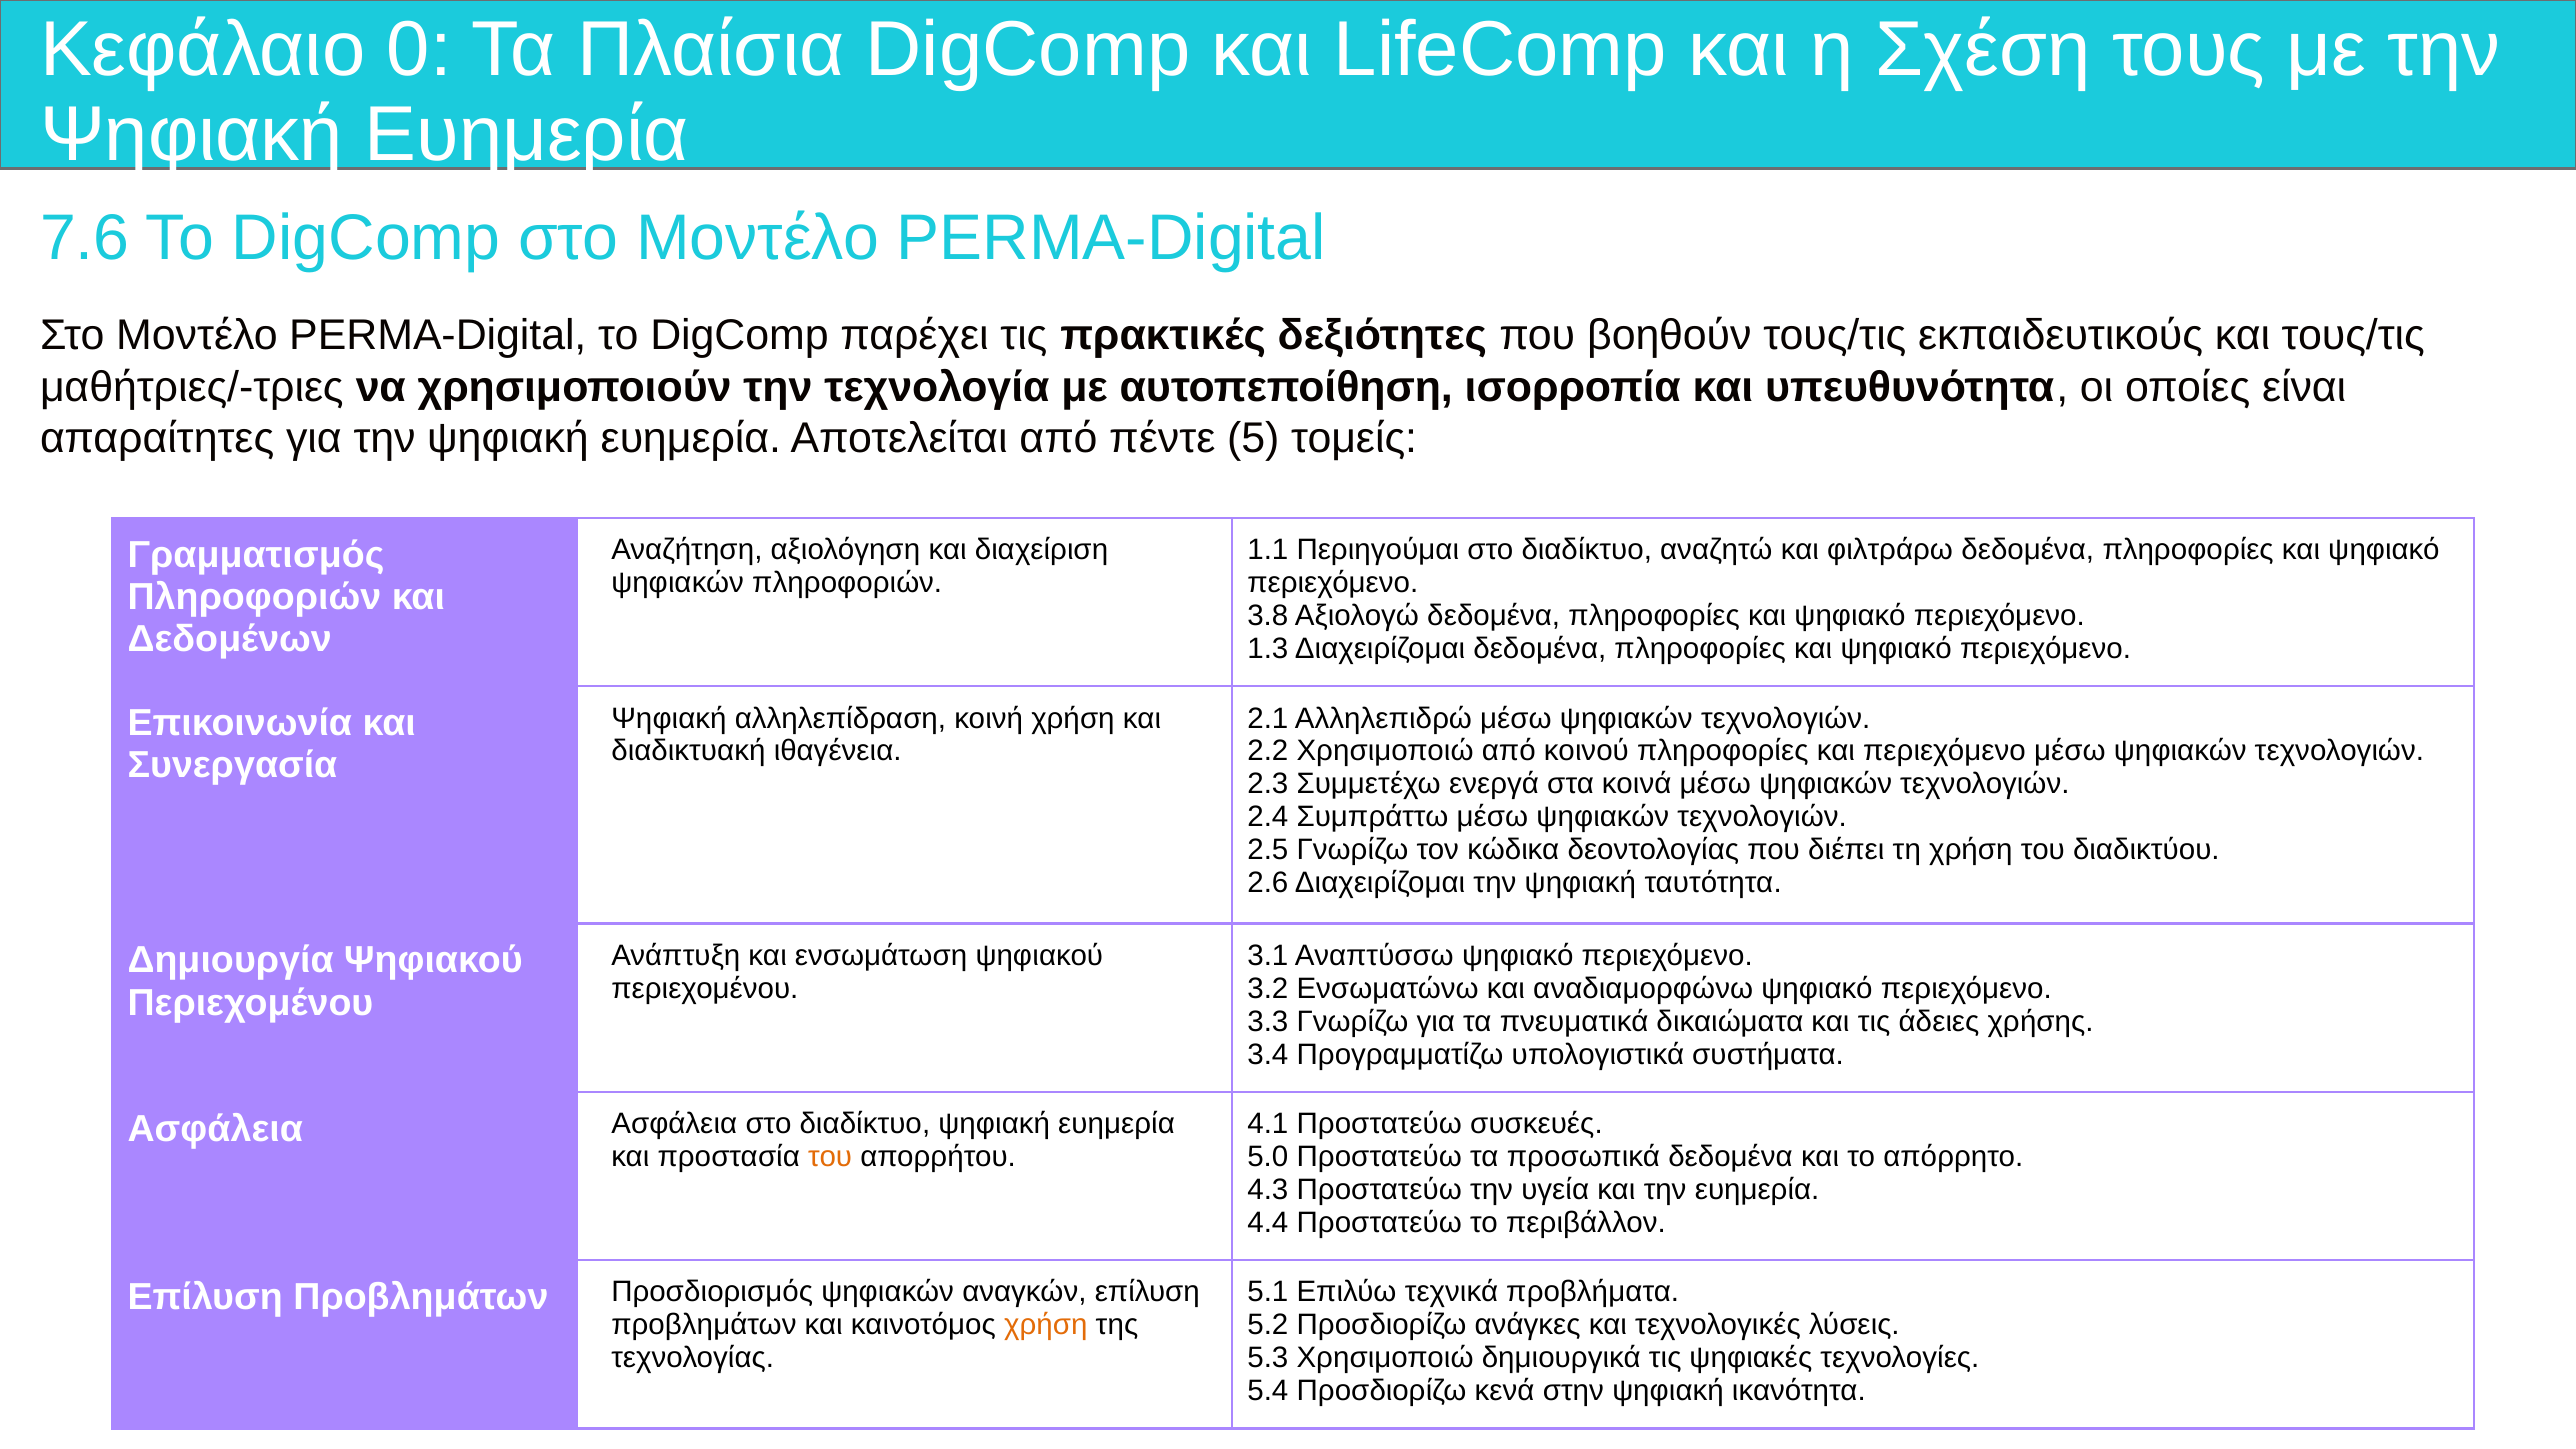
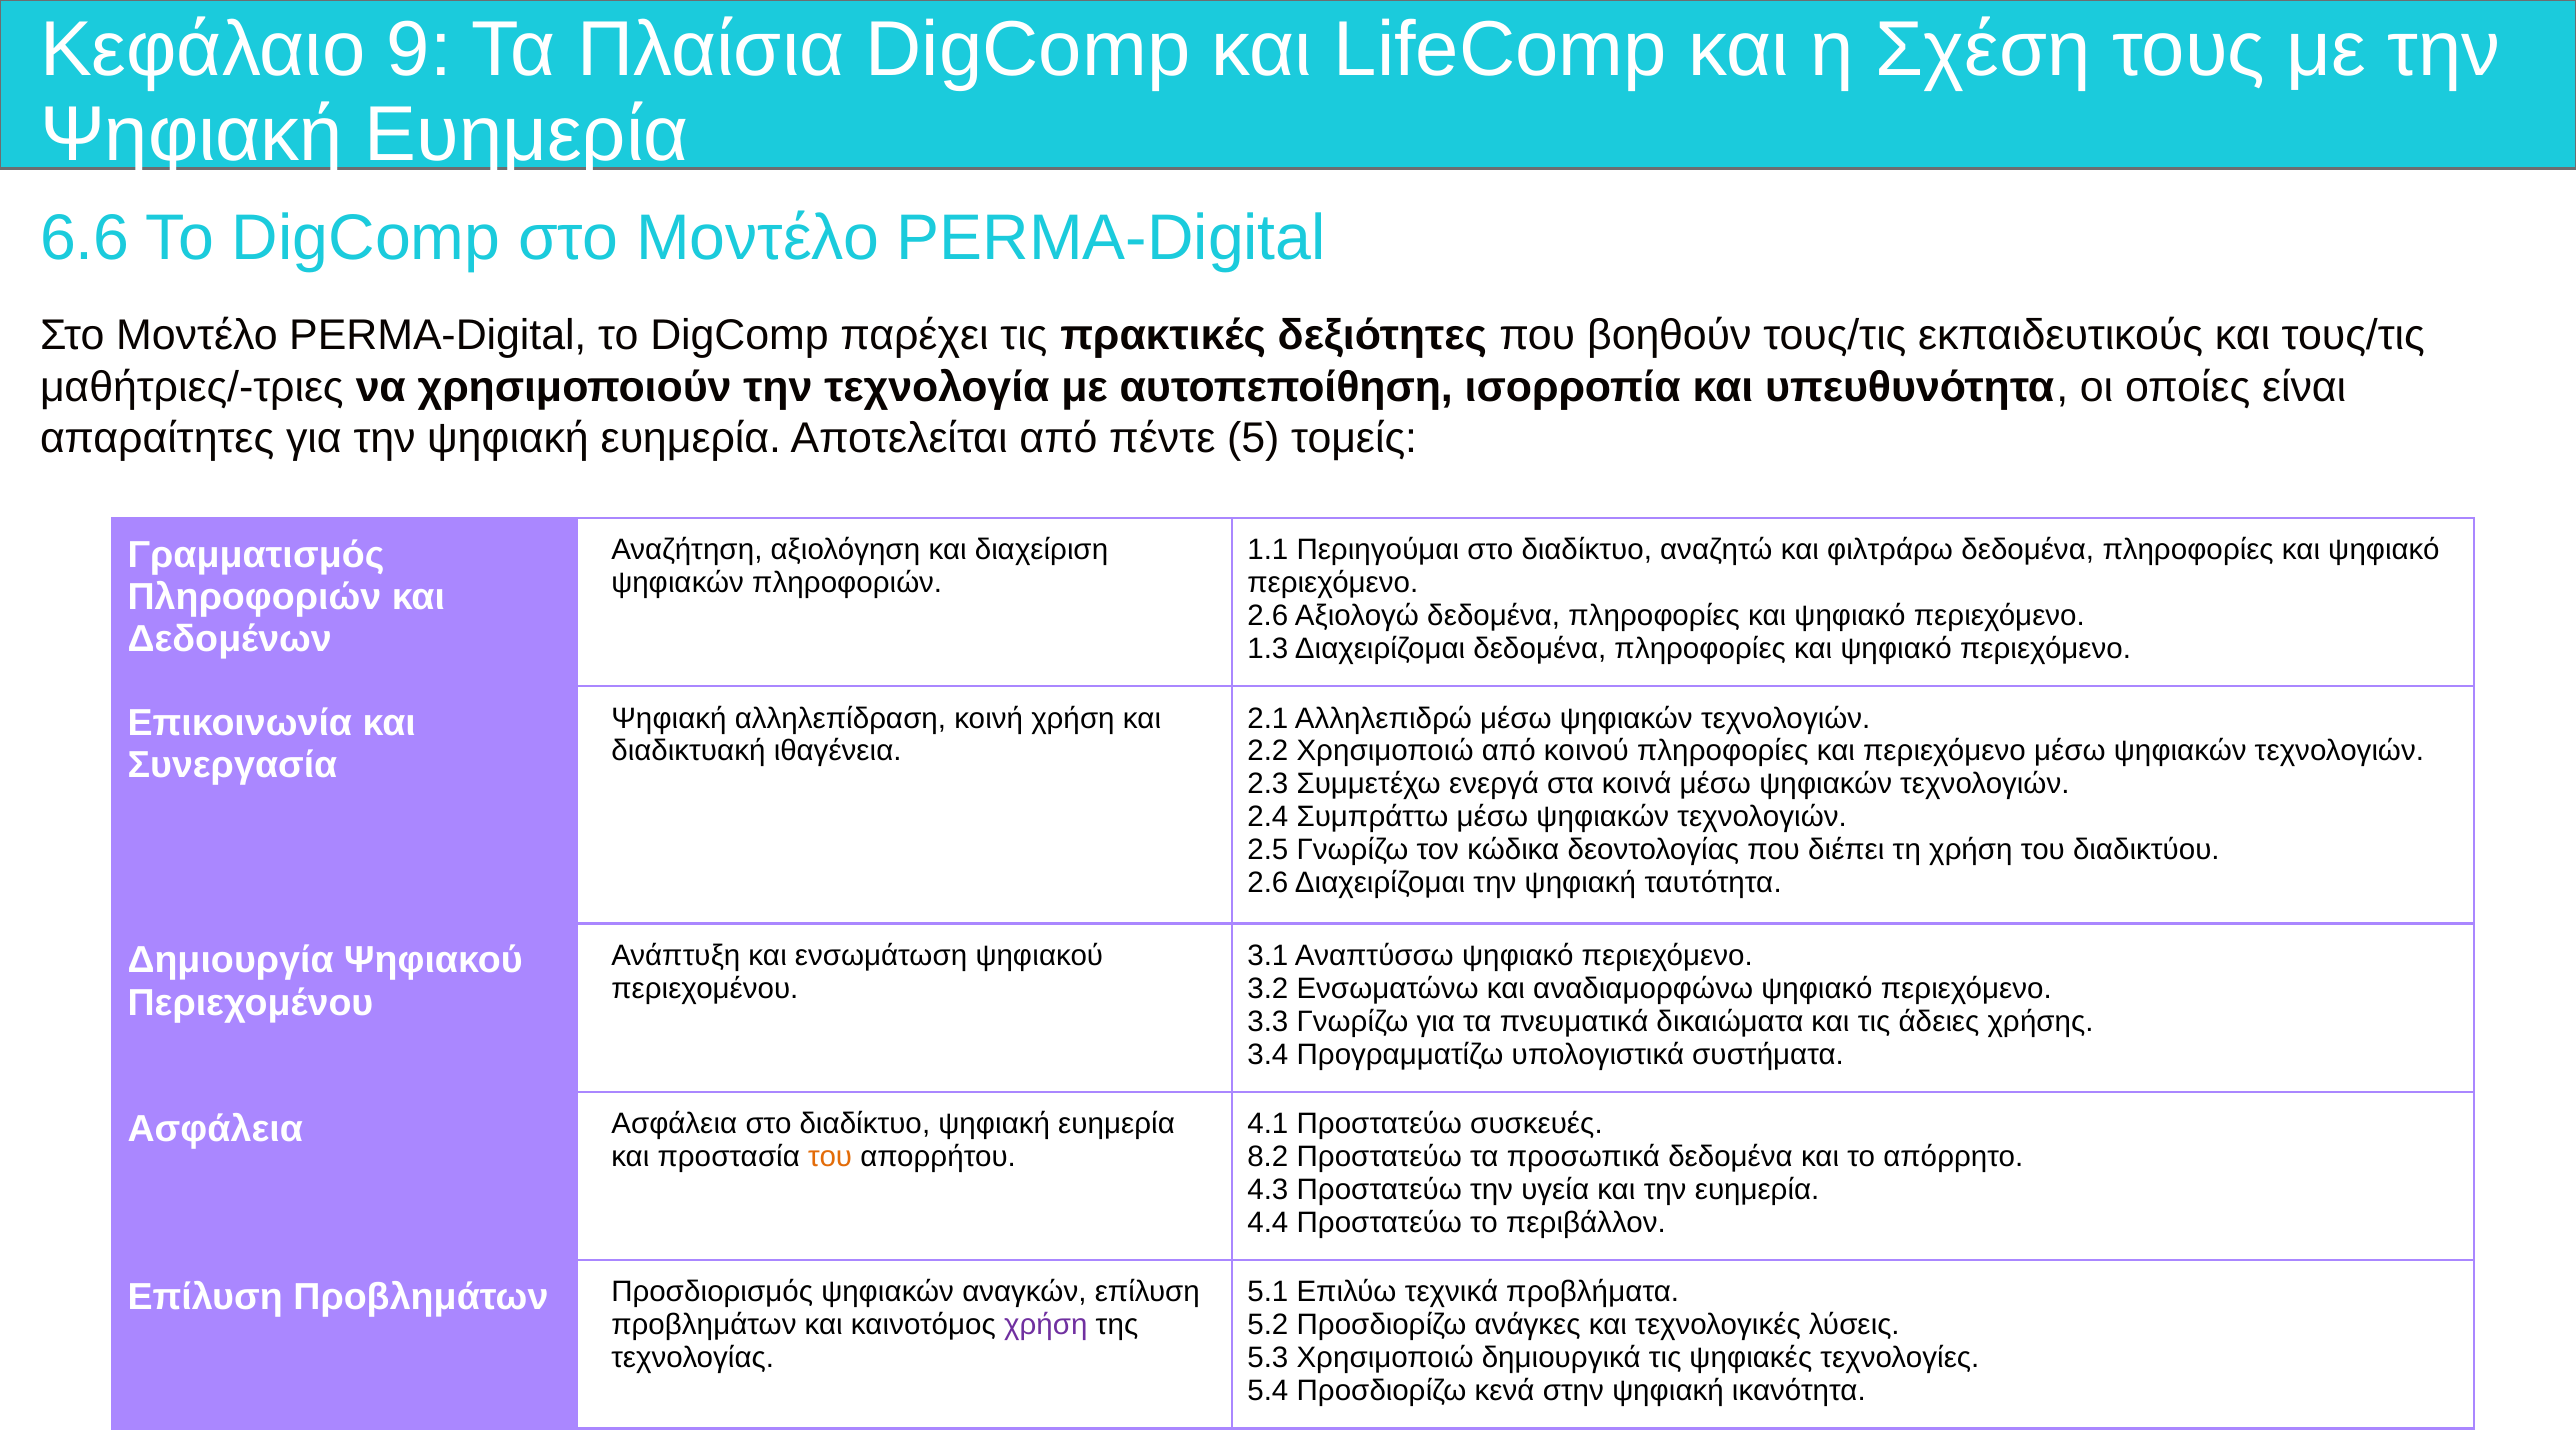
0: 0 -> 9
7.6: 7.6 -> 6.6
3.8 at (1268, 616): 3.8 -> 2.6
5.0: 5.0 -> 8.2
χρήση at (1046, 1325) colour: orange -> purple
